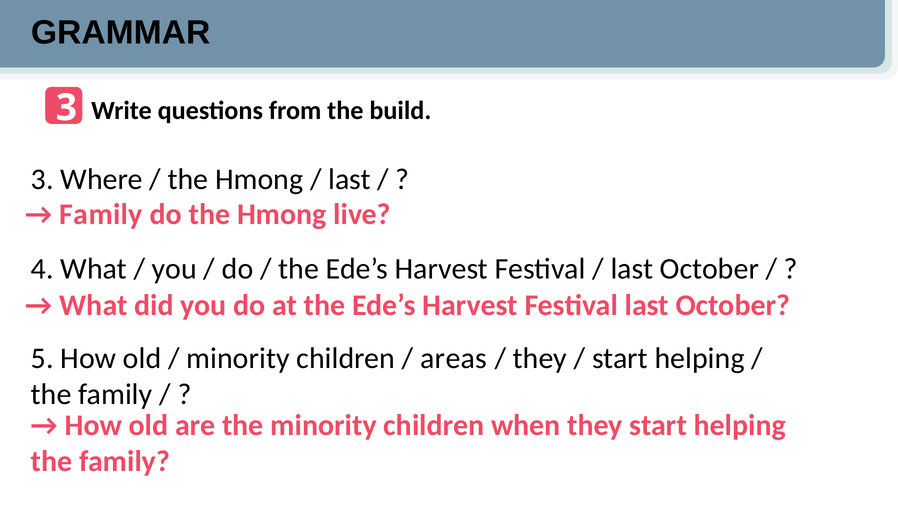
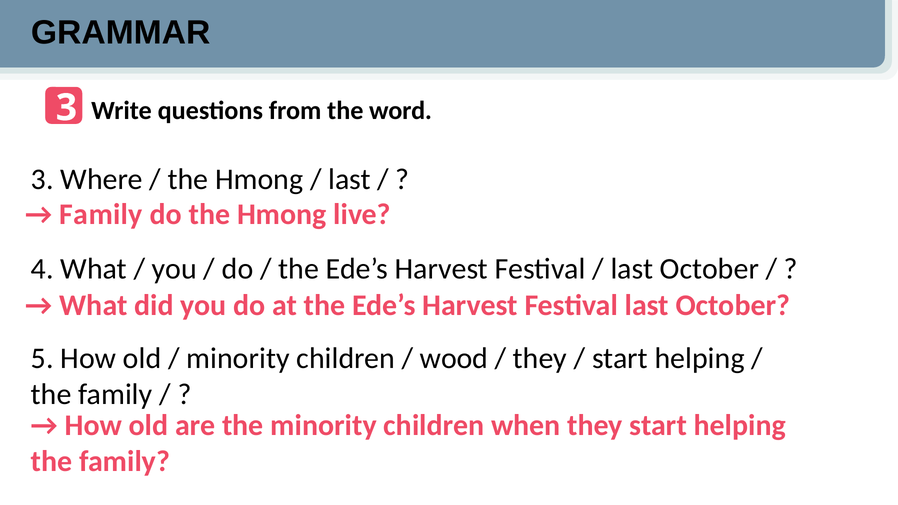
build: build -> word
areas: areas -> wood
